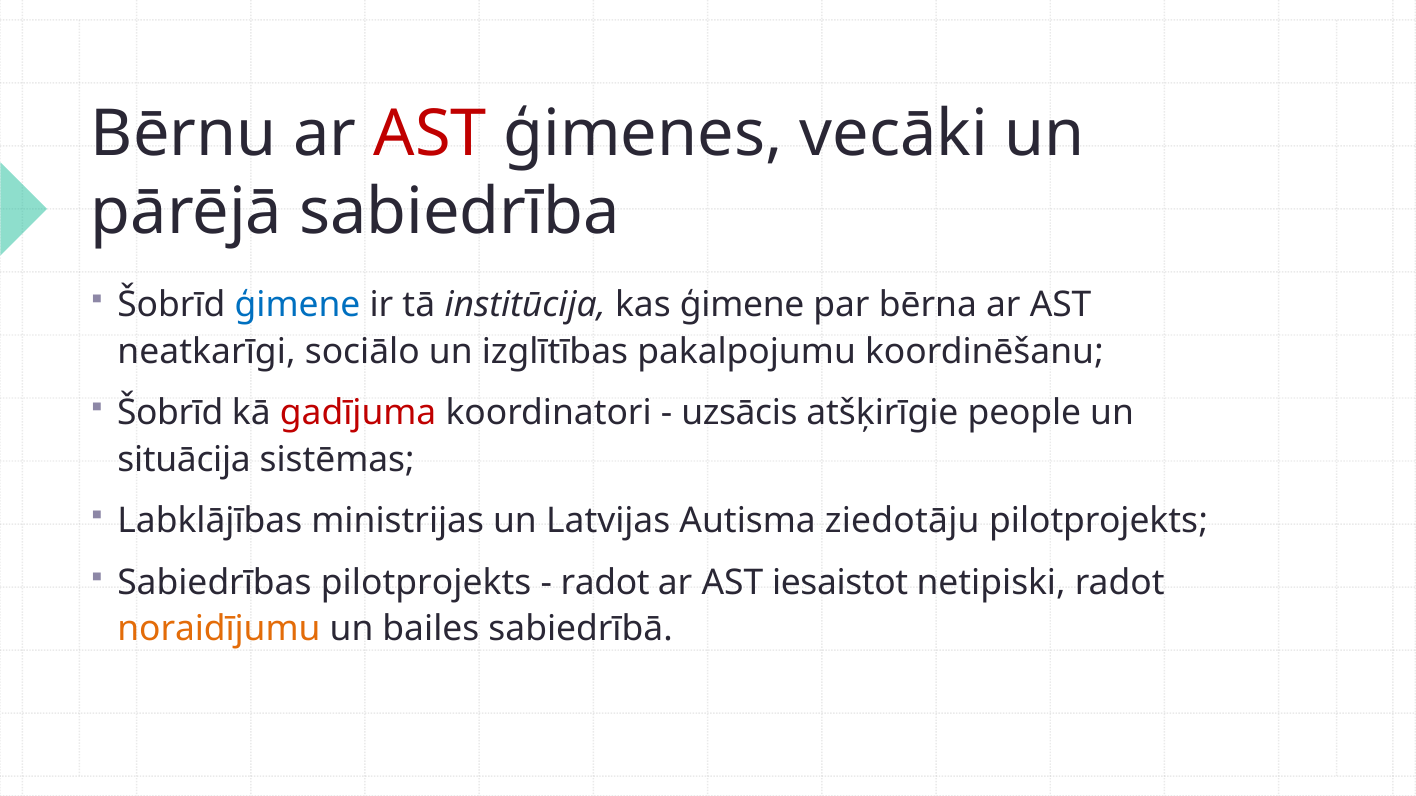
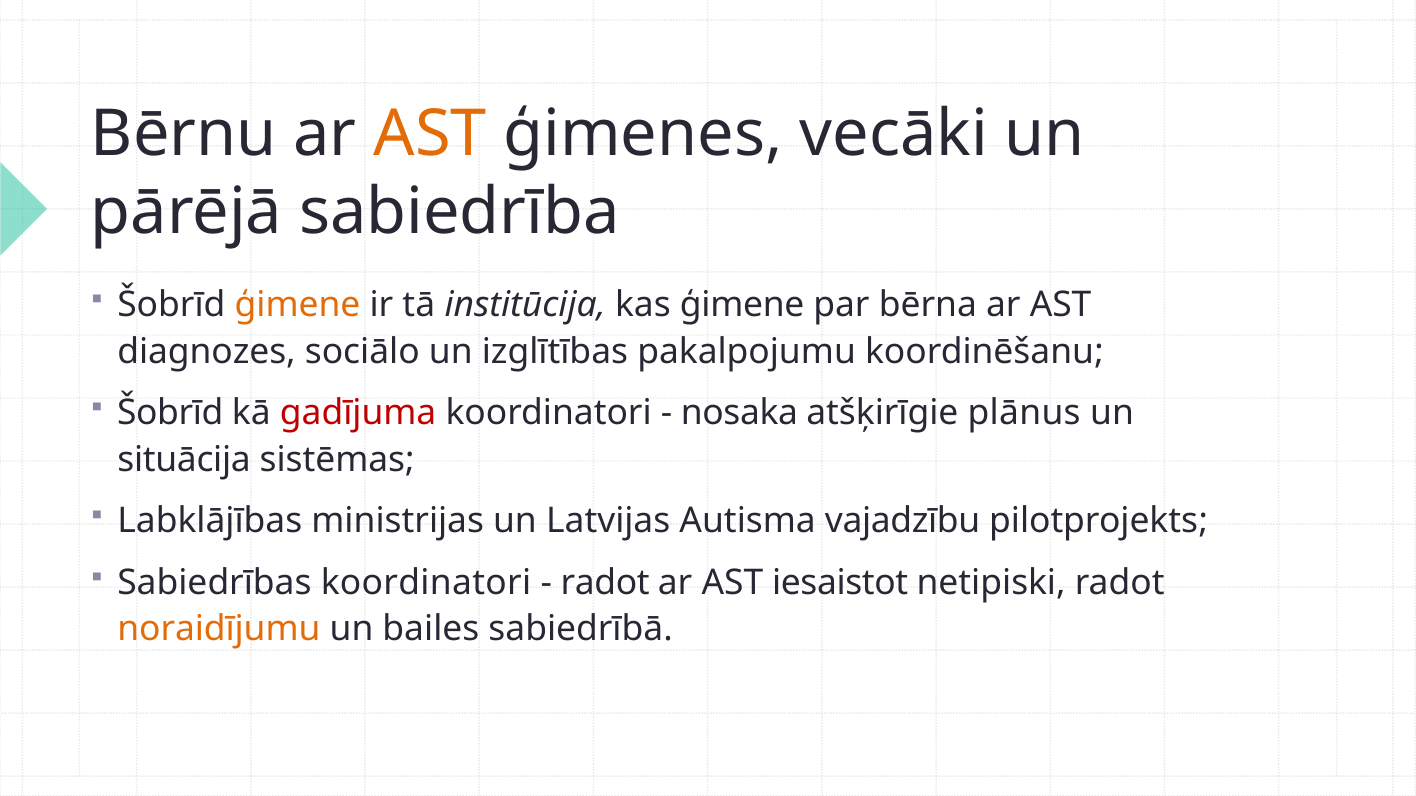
AST at (430, 134) colour: red -> orange
ģimene at (298, 305) colour: blue -> orange
neatkarīgi: neatkarīgi -> diagnozes
uzsācis: uzsācis -> nosaka
people: people -> plānus
ziedotāju: ziedotāju -> vajadzību
Sabiedrības pilotprojekts: pilotprojekts -> koordinatori
